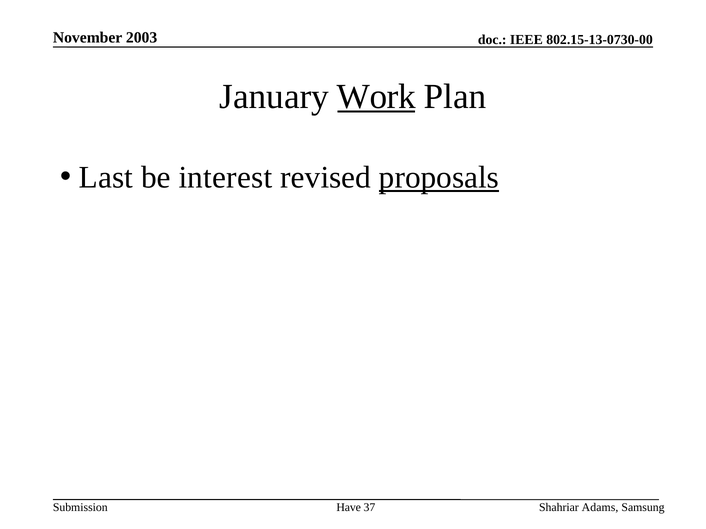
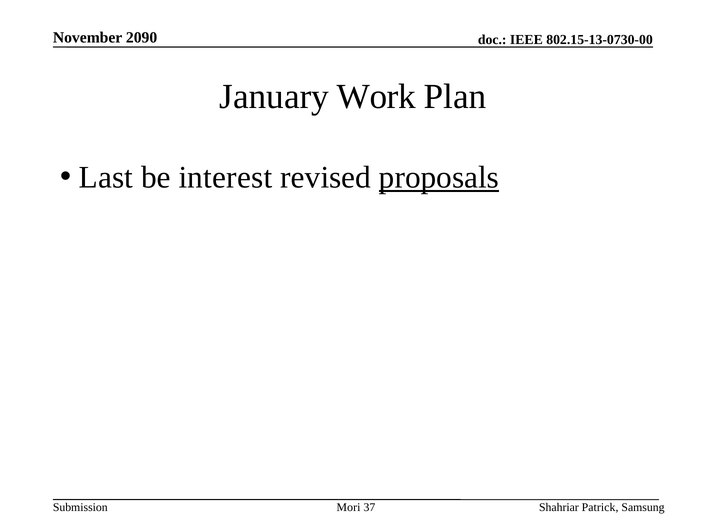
2003: 2003 -> 2090
Work underline: present -> none
Have: Have -> Mori
Adams: Adams -> Patrick
